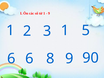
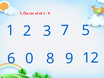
3 1: 1 -> 7
6 6: 6 -> 0
90: 90 -> 12
